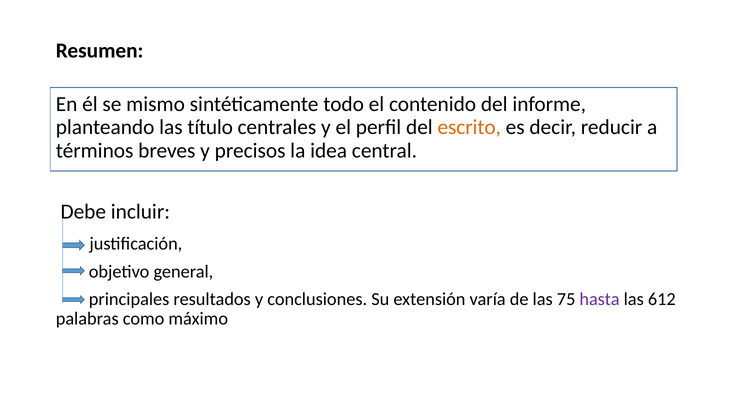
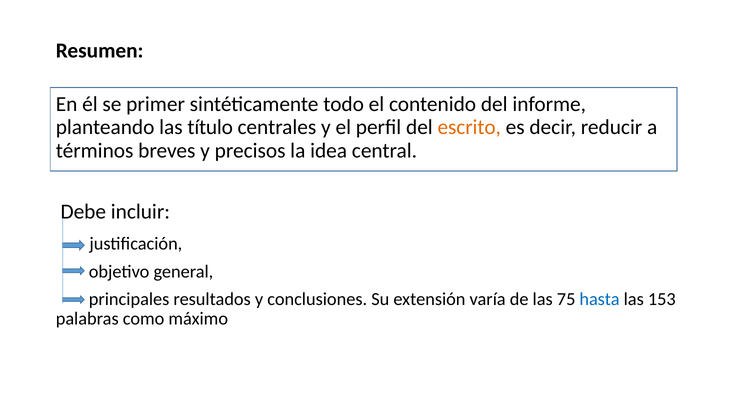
mismo: mismo -> primer
hasta colour: purple -> blue
612: 612 -> 153
